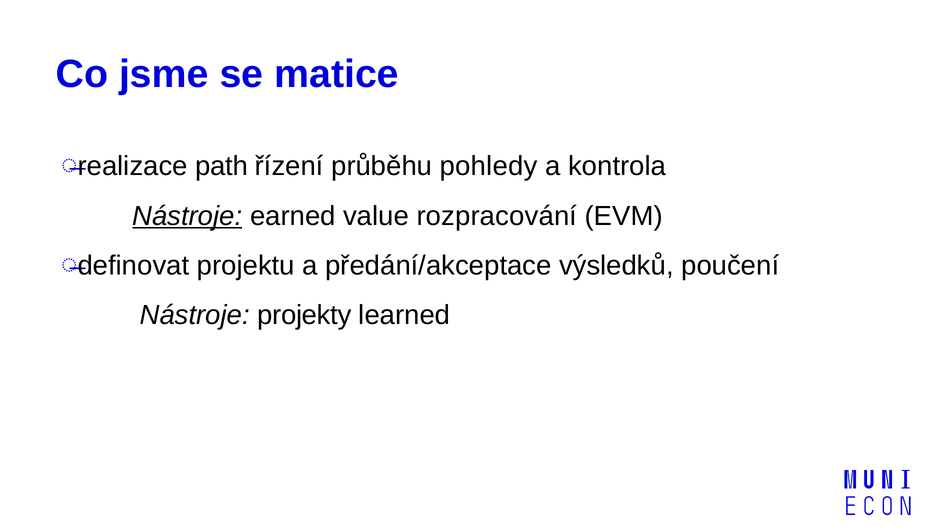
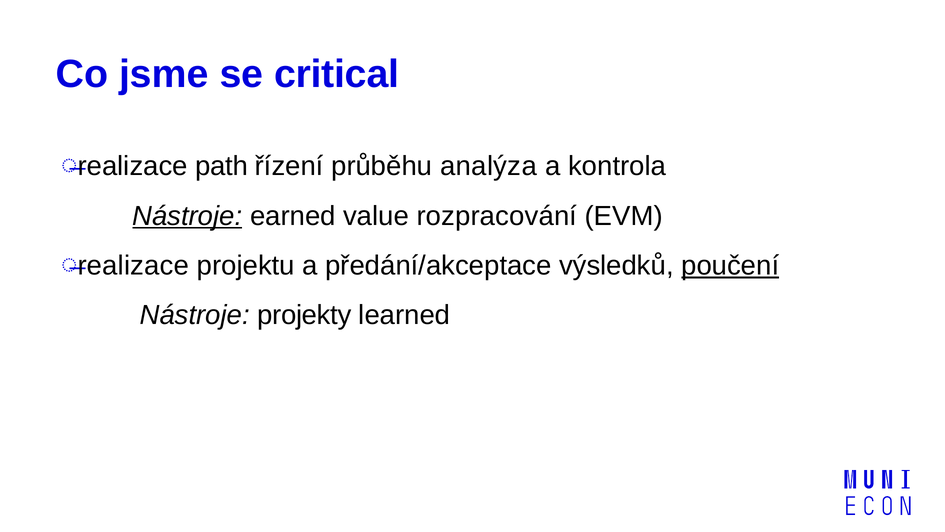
matice: matice -> critical
pohledy: pohledy -> analýza
definovat at (133, 265): definovat -> realizace
poučení underline: none -> present
